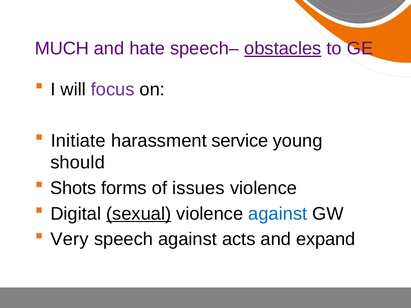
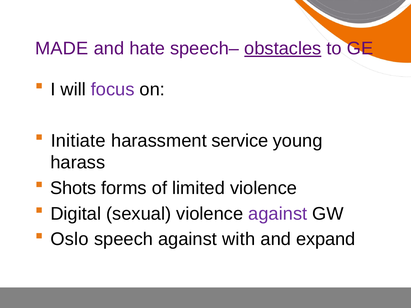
MUCH: MUCH -> MADE
should: should -> harass
issues: issues -> limited
sexual underline: present -> none
against at (278, 214) colour: blue -> purple
Very: Very -> Oslo
acts: acts -> with
